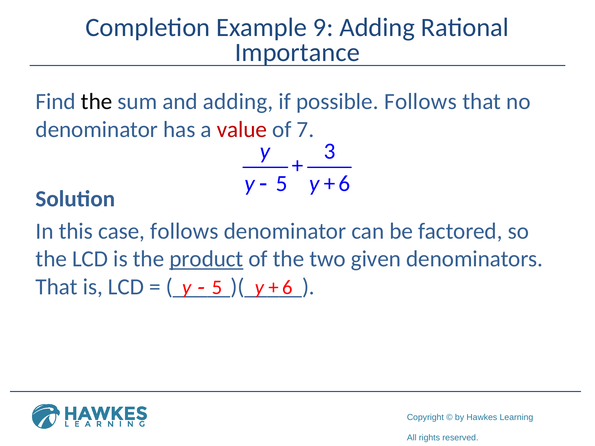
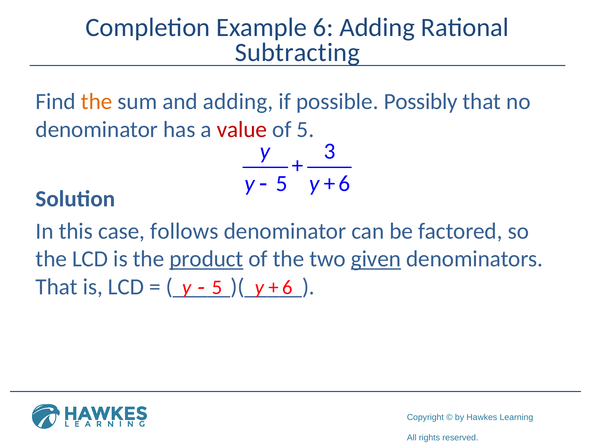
9: 9 -> 6
Importance: Importance -> Subtracting
the at (97, 102) colour: black -> orange
possible Follows: Follows -> Possibly
of 7: 7 -> 5
given underline: none -> present
